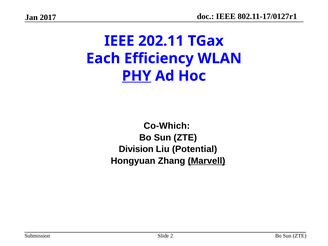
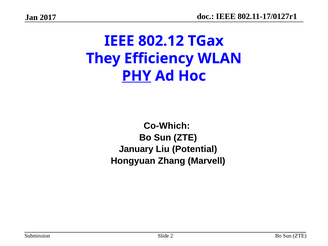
202.11: 202.11 -> 802.12
Each: Each -> They
Division: Division -> January
Marvell underline: present -> none
